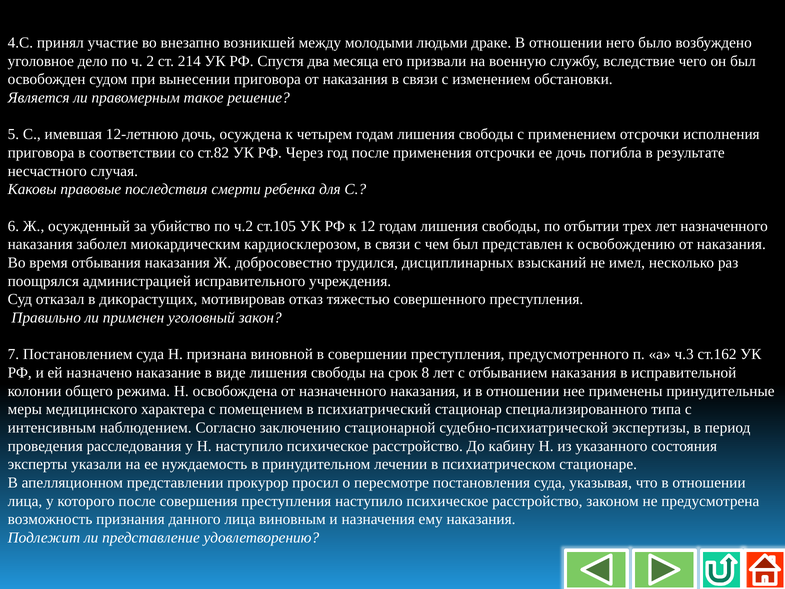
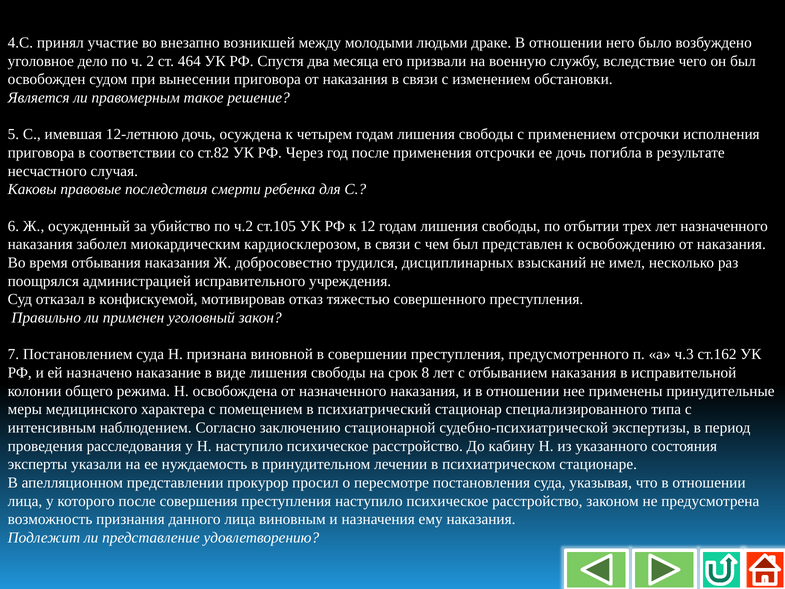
214: 214 -> 464
дикорастущих: дикорастущих -> конфискуемой
